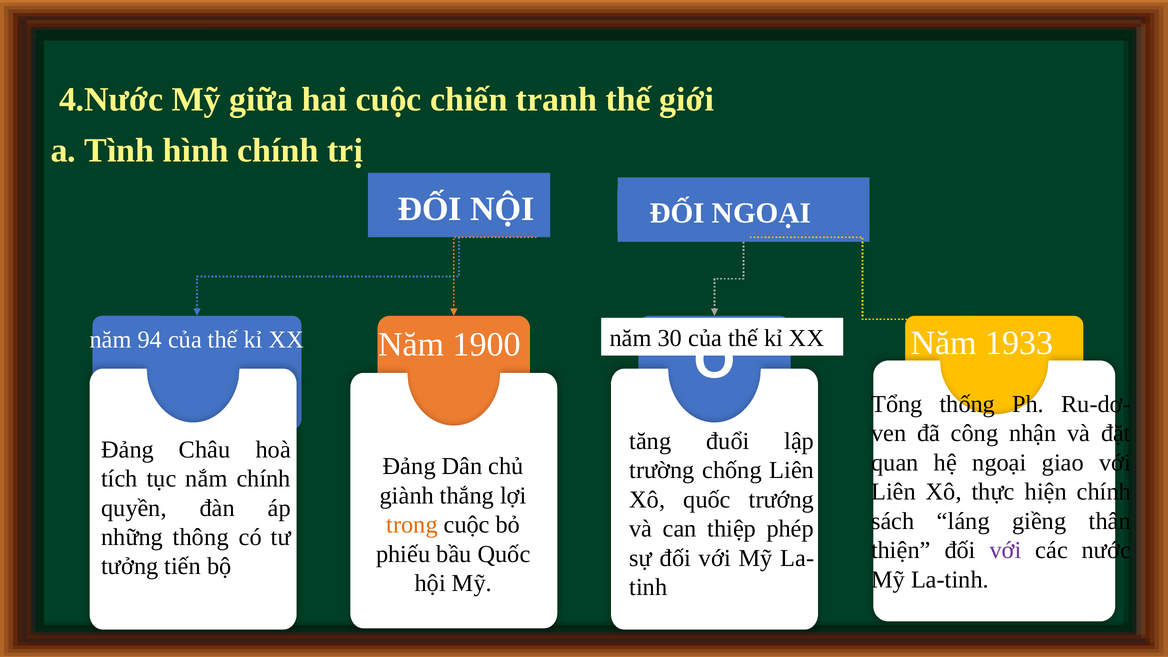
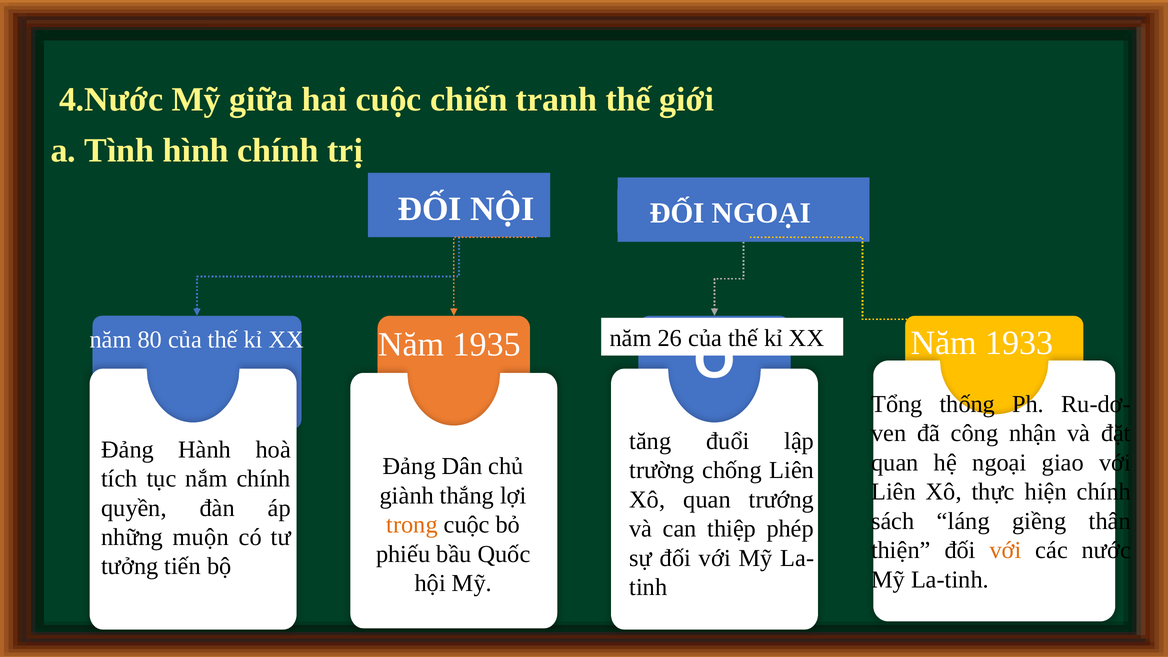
94: 94 -> 80
1900: 1900 -> 1935
30: 30 -> 26
Châu: Châu -> Hành
Xô quốc: quốc -> quan
thông: thông -> muộn
với at (1005, 550) colour: purple -> orange
